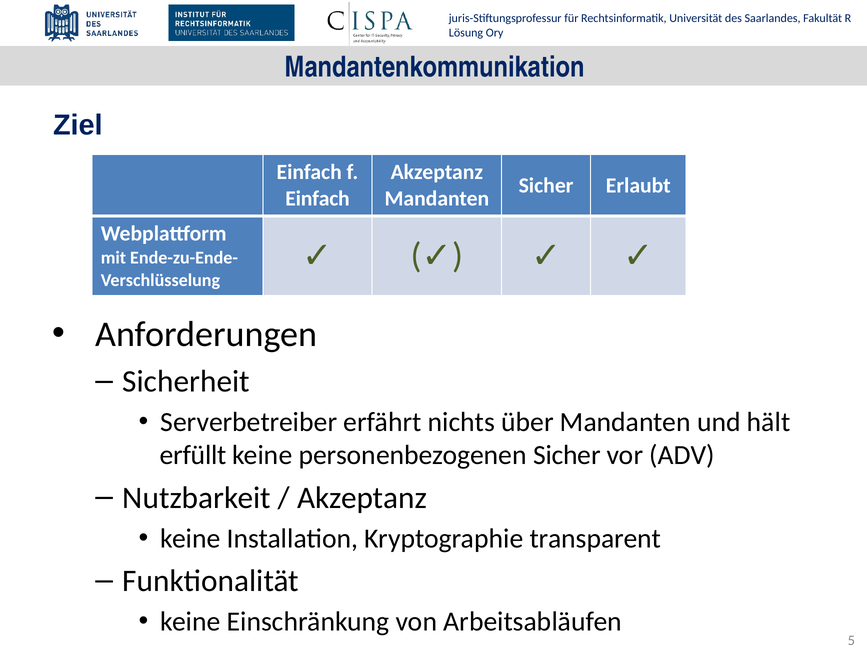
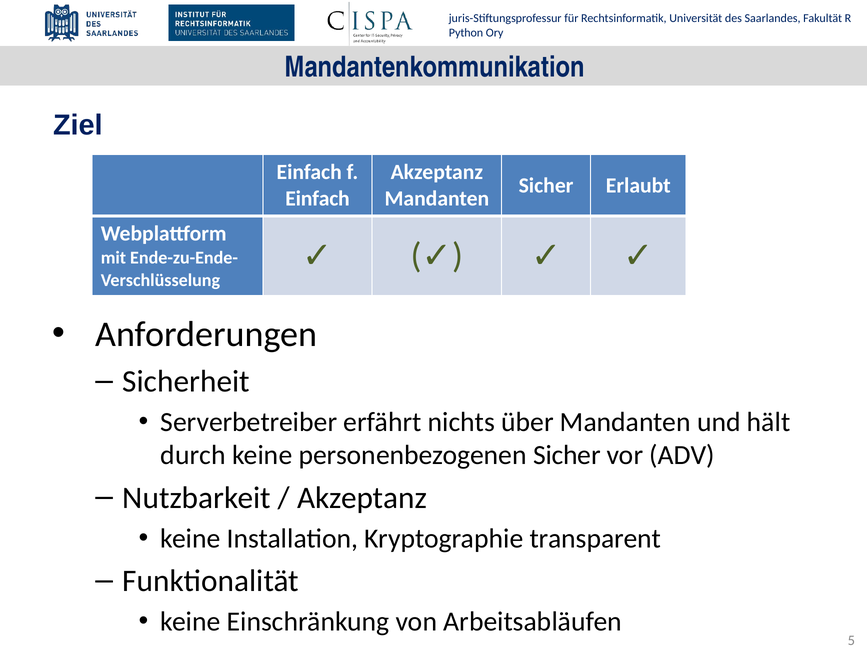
Lösung: Lösung -> Python
erfüllt: erfüllt -> durch
